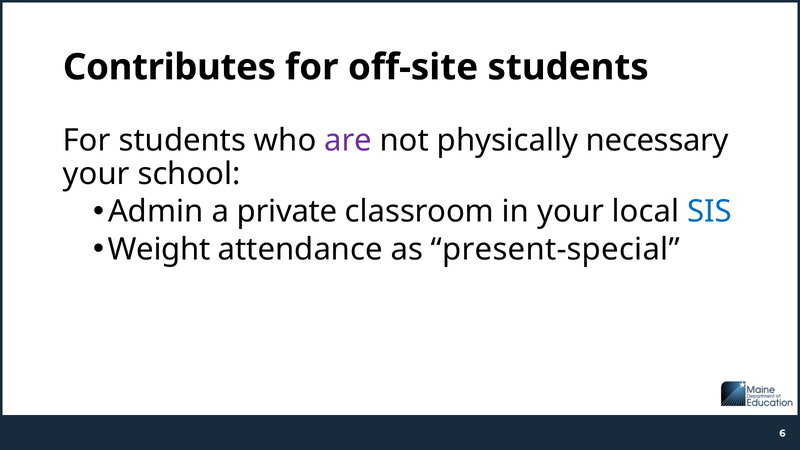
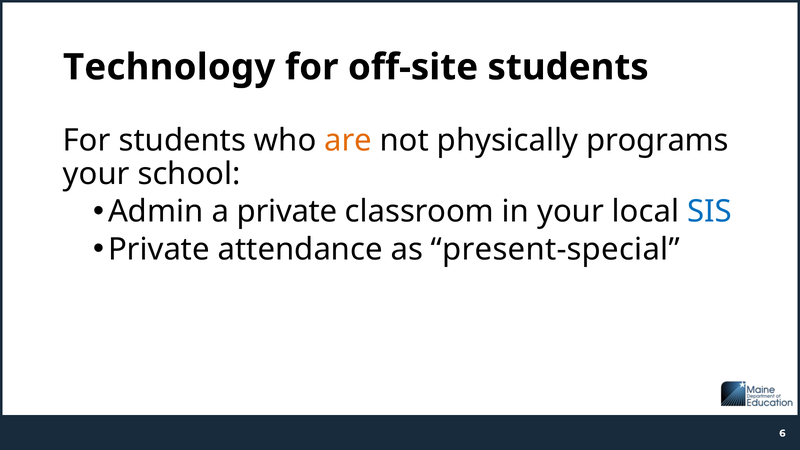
Contributes: Contributes -> Technology
are colour: purple -> orange
necessary: necessary -> programs
Weight at (159, 249): Weight -> Private
